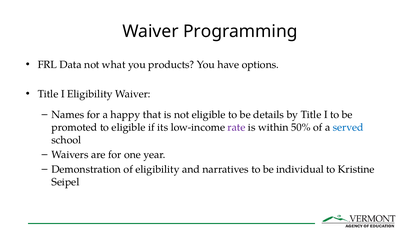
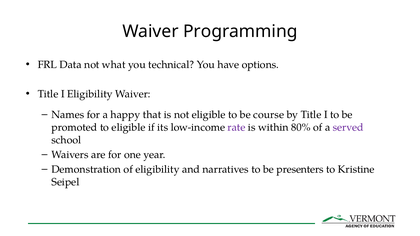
products: products -> technical
details: details -> course
50%: 50% -> 80%
served colour: blue -> purple
individual: individual -> presenters
